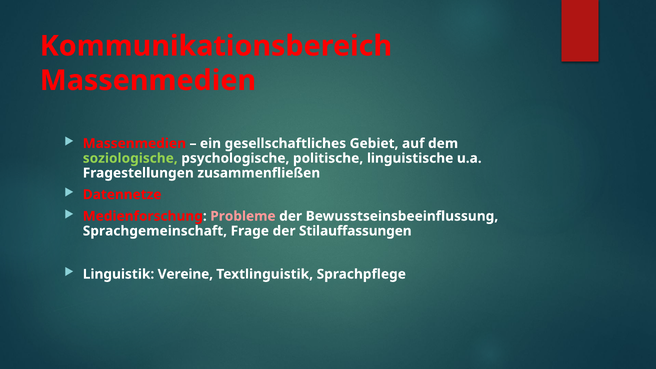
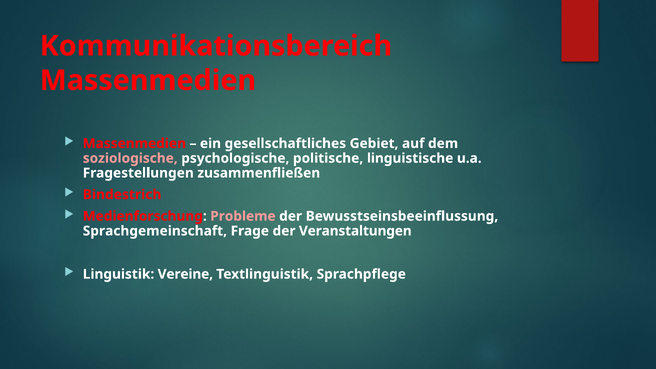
soziologische colour: light green -> pink
Datennetze: Datennetze -> Bindestrich
Stilauffassungen: Stilauffassungen -> Veranstaltungen
